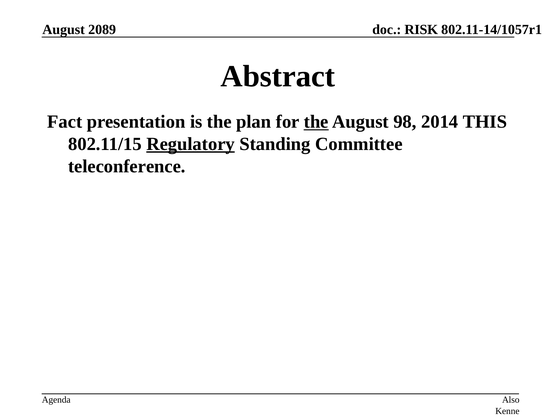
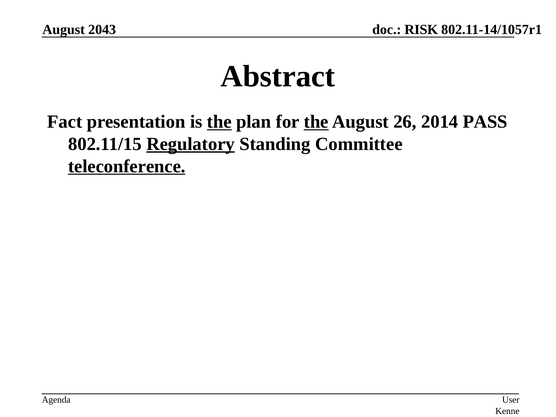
2089: 2089 -> 2043
the at (219, 122) underline: none -> present
98: 98 -> 26
THIS: THIS -> PASS
teleconference underline: none -> present
Also: Also -> User
